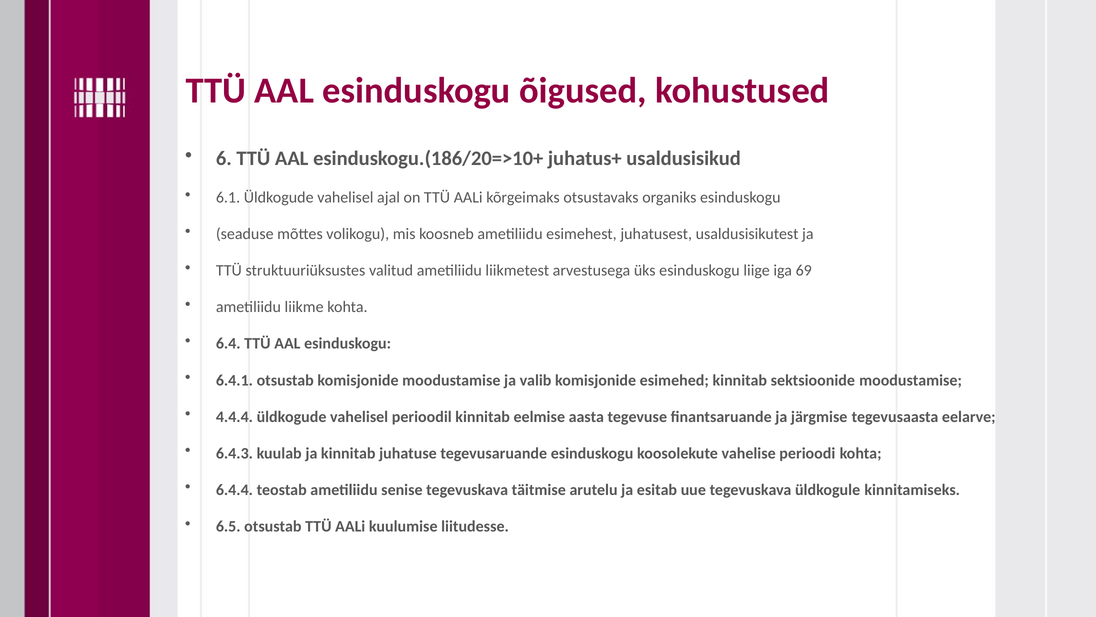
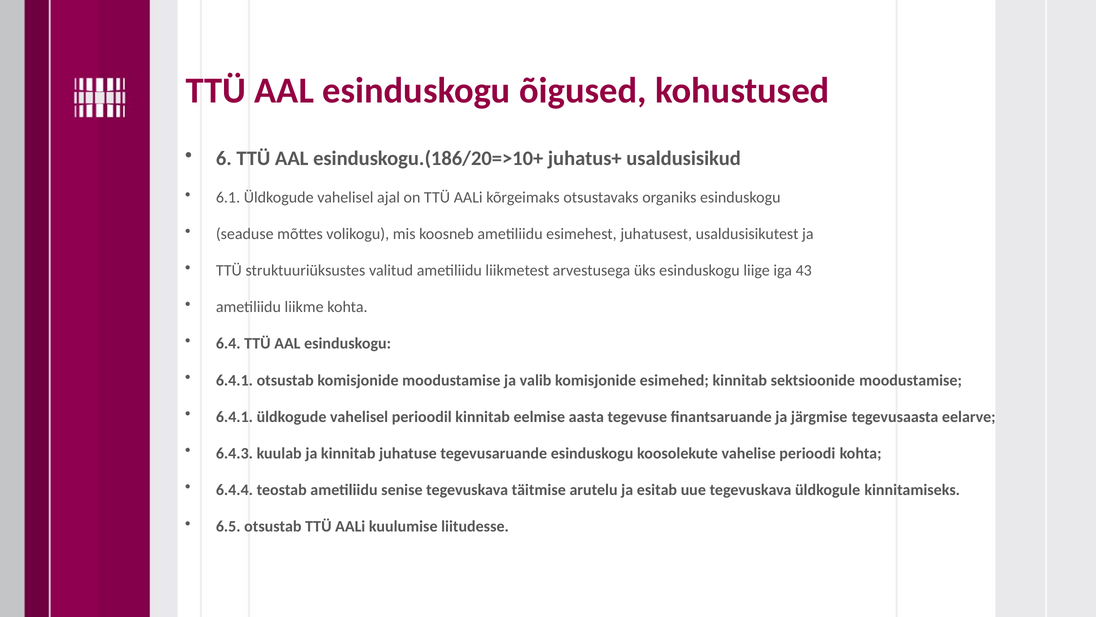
69: 69 -> 43
4.4.4 at (234, 416): 4.4.4 -> 6.4.1
